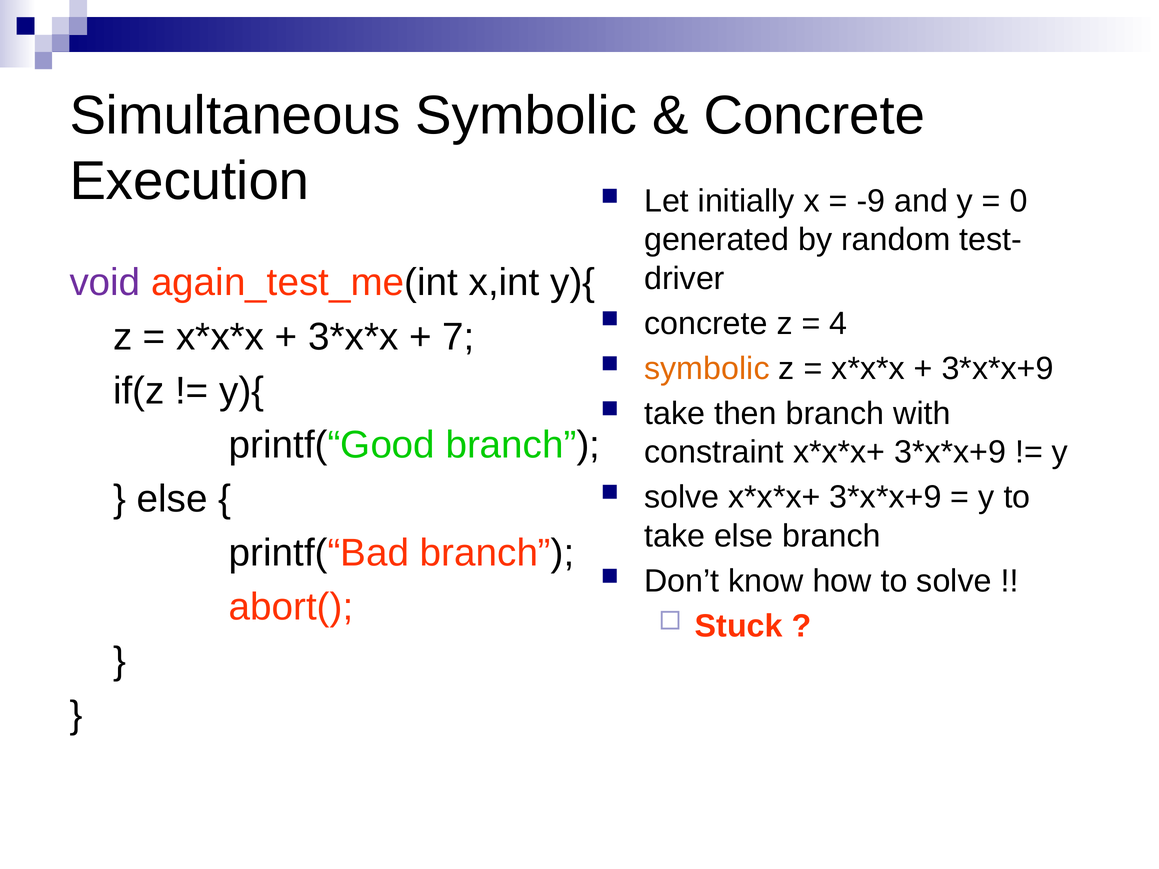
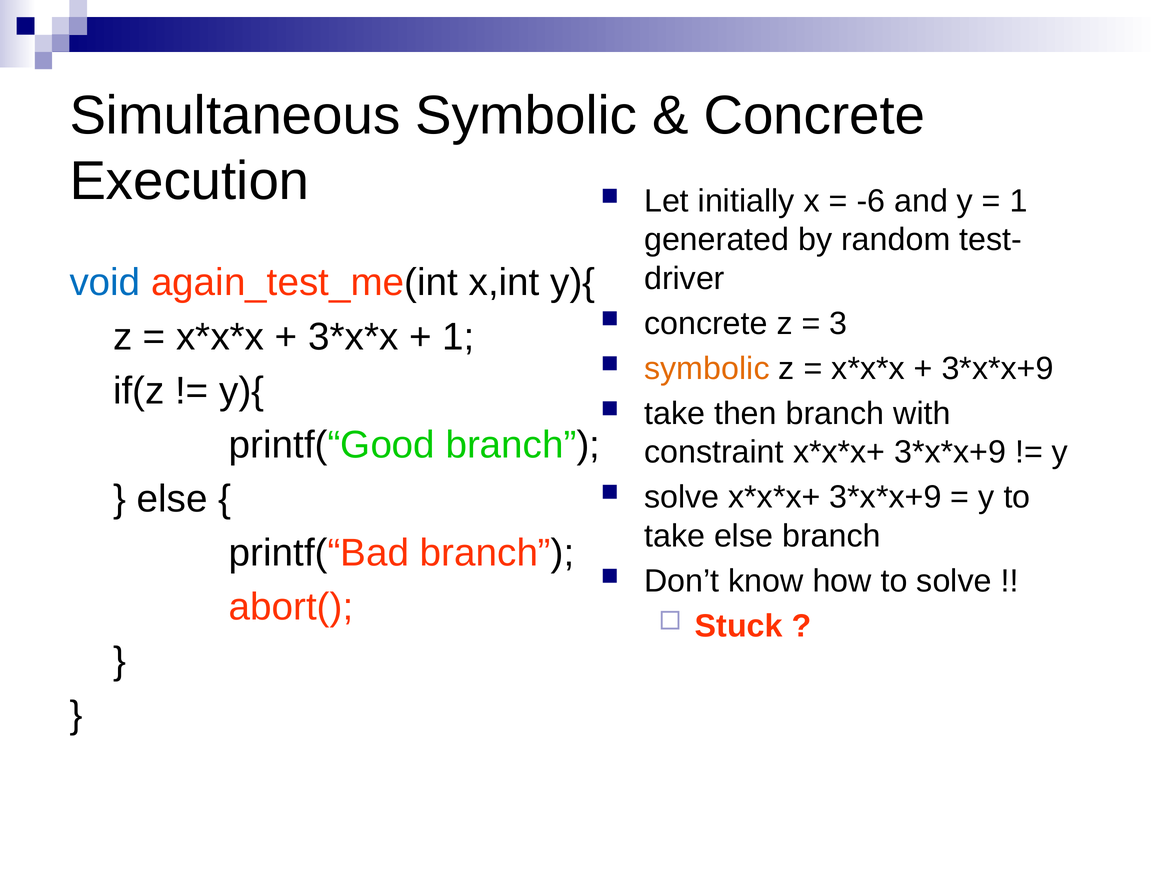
-9: -9 -> -6
0 at (1019, 201): 0 -> 1
void colour: purple -> blue
4: 4 -> 3
7 at (458, 337): 7 -> 1
